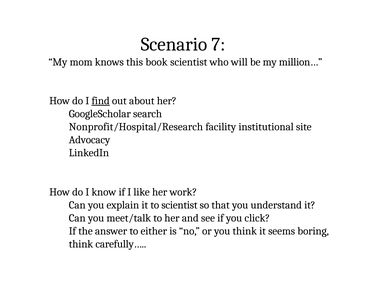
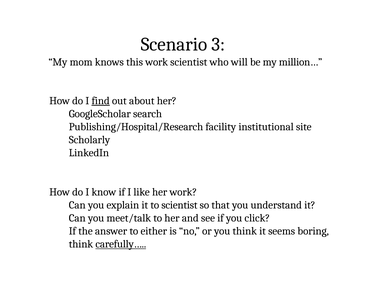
7: 7 -> 3
this book: book -> work
Nonprofit/Hospital/Research: Nonprofit/Hospital/Research -> Publishing/Hospital/Research
Advocacy: Advocacy -> Scholarly
carefully… underline: none -> present
